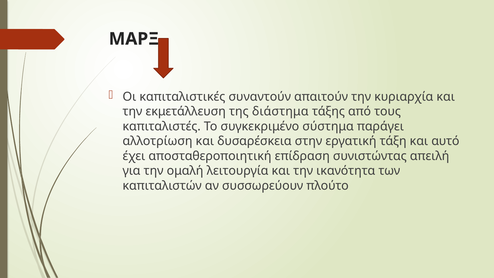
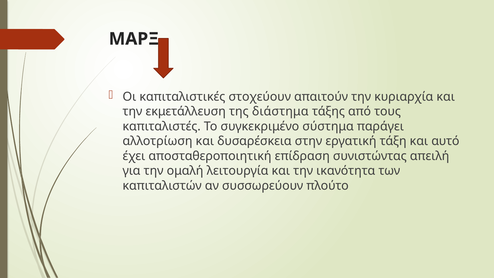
συναντούν: συναντούν -> στοχεύουν
